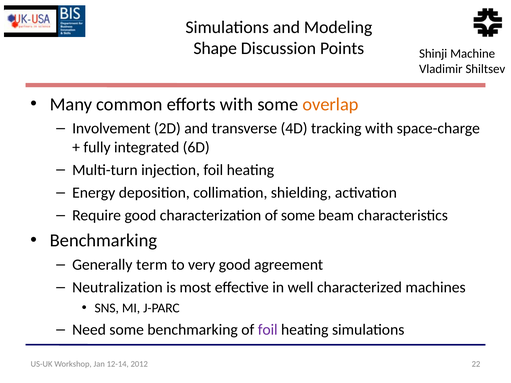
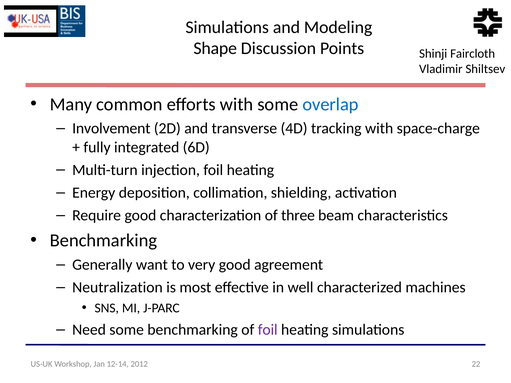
Machine: Machine -> Faircloth
overlap colour: orange -> blue
of some: some -> three
term: term -> want
